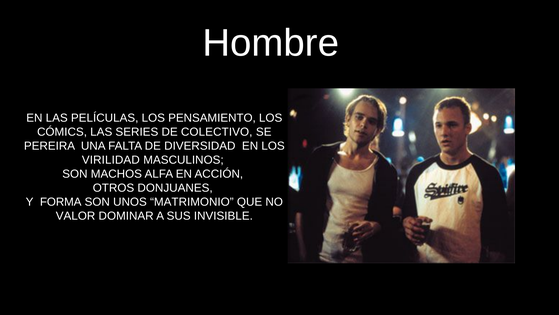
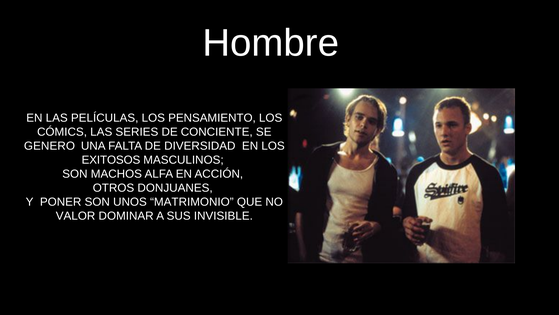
COLECTIVO: COLECTIVO -> CONCIENTE
PEREIRA: PEREIRA -> GENERO
VIRILIDAD: VIRILIDAD -> EXITOSOS
FORMA: FORMA -> PONER
